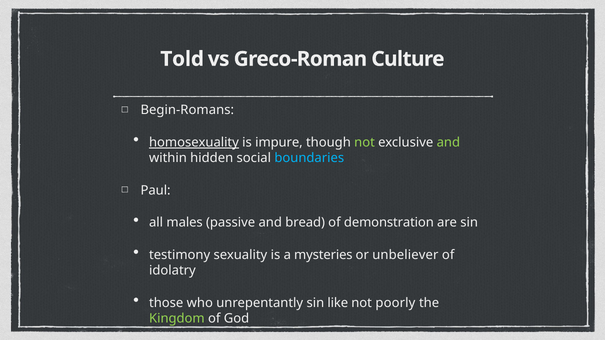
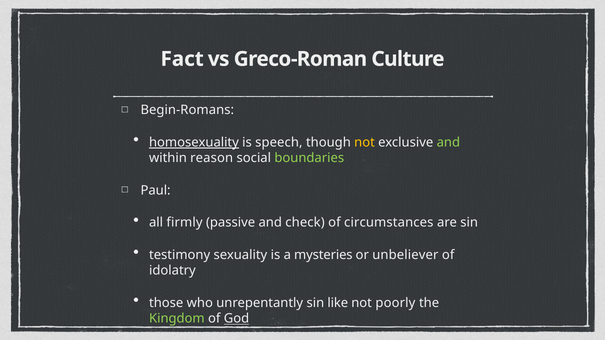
Told: Told -> Fact
impure: impure -> speech
not at (365, 142) colour: light green -> yellow
hidden: hidden -> reason
boundaries colour: light blue -> light green
males: males -> firmly
bread: bread -> check
demonstration: demonstration -> circumstances
God underline: none -> present
